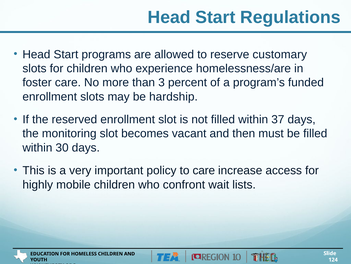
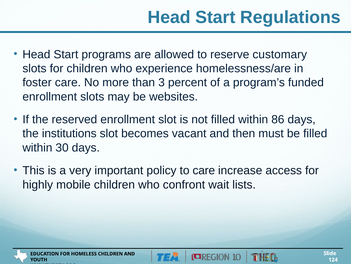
hardship: hardship -> websites
37: 37 -> 86
monitoring: monitoring -> institutions
